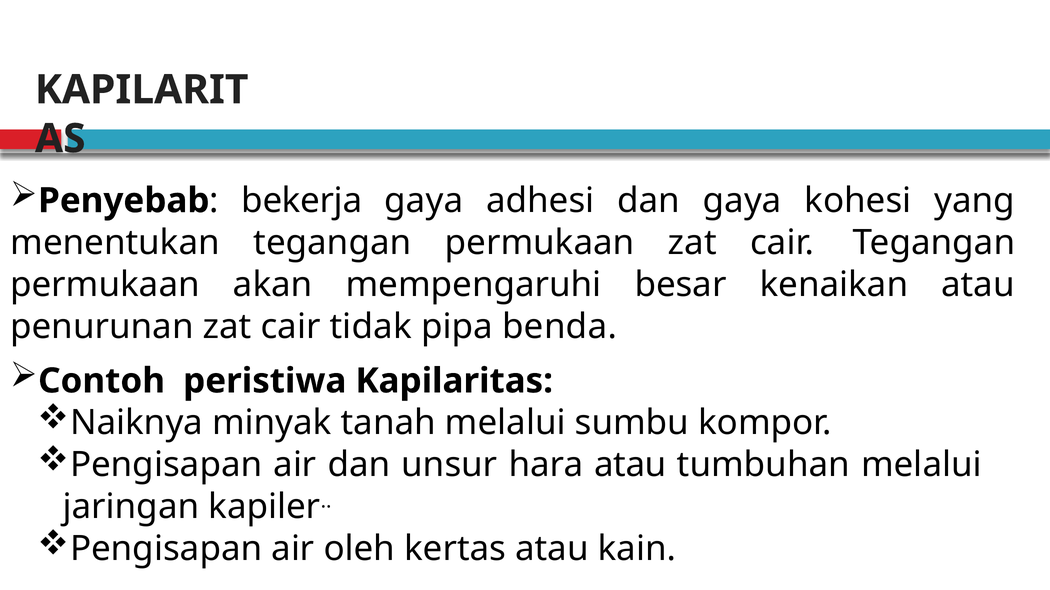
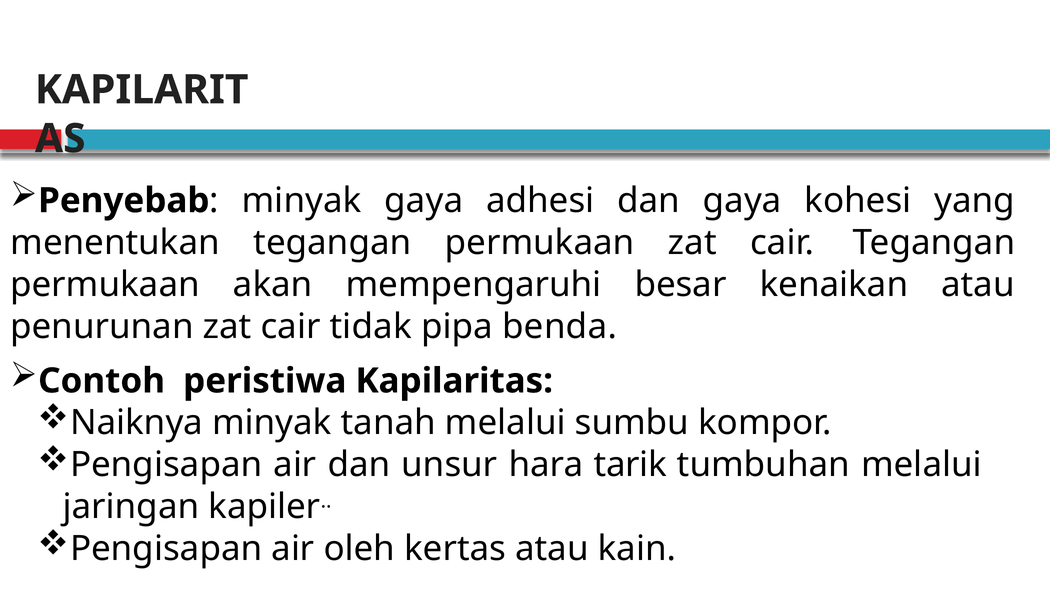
bekerja at (302, 201): bekerja -> minyak
hara atau: atau -> tarik
